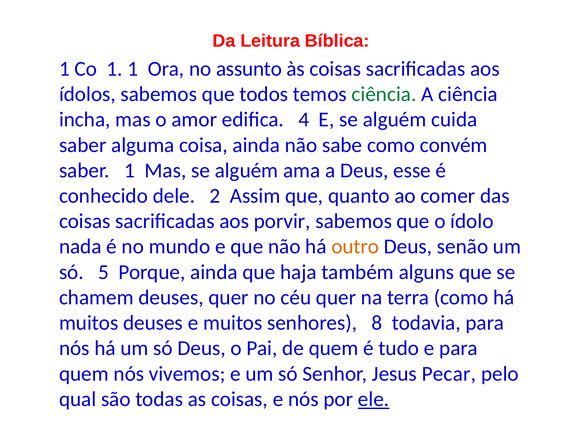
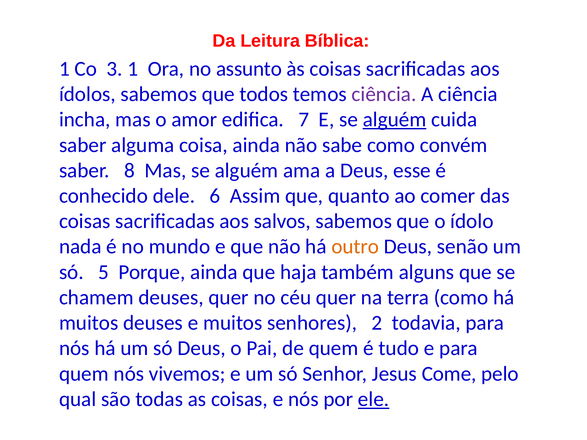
Co 1: 1 -> 3
ciência at (384, 94) colour: green -> purple
4: 4 -> 7
alguém at (394, 120) underline: none -> present
saber 1: 1 -> 8
2: 2 -> 6
porvir: porvir -> salvos
8: 8 -> 2
Pecar: Pecar -> Come
